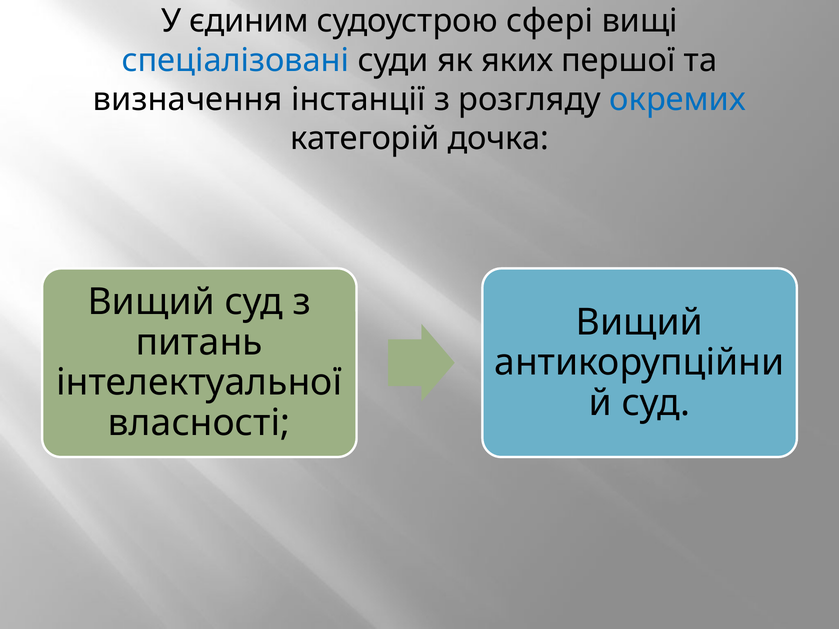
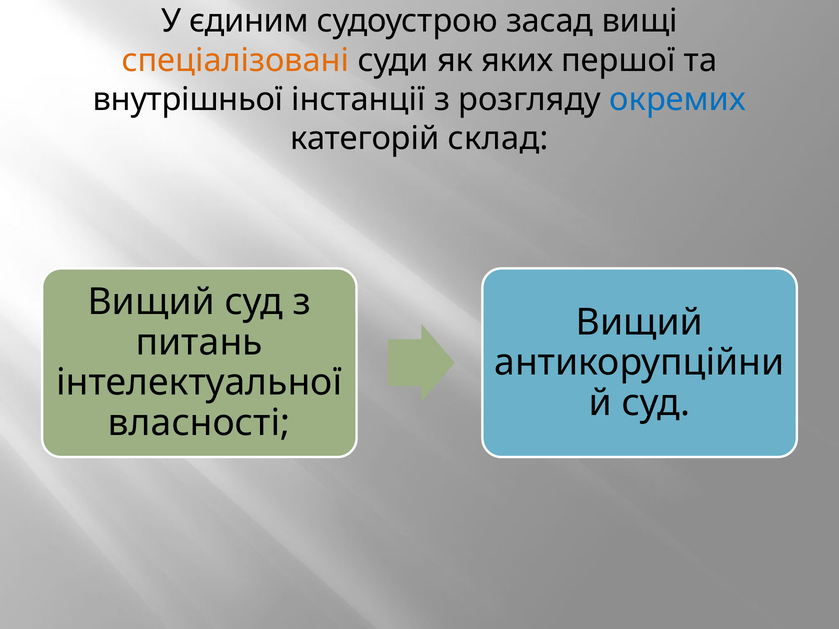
сфері: сфері -> засад
спеціалізовані colour: blue -> orange
визначення: визначення -> внутрішньої
дочка: дочка -> склад
